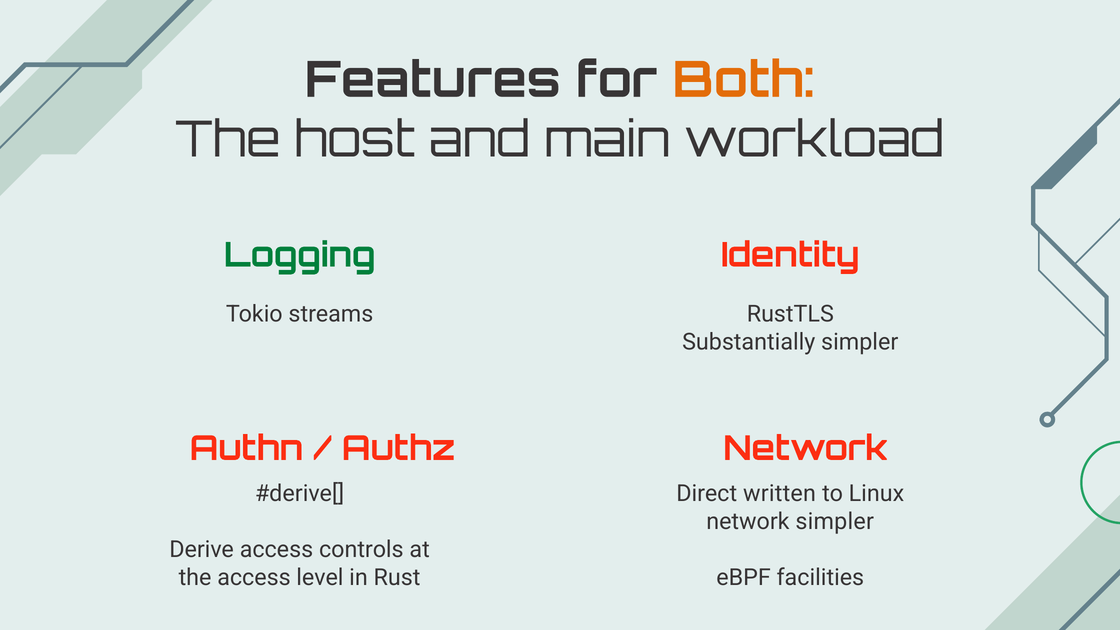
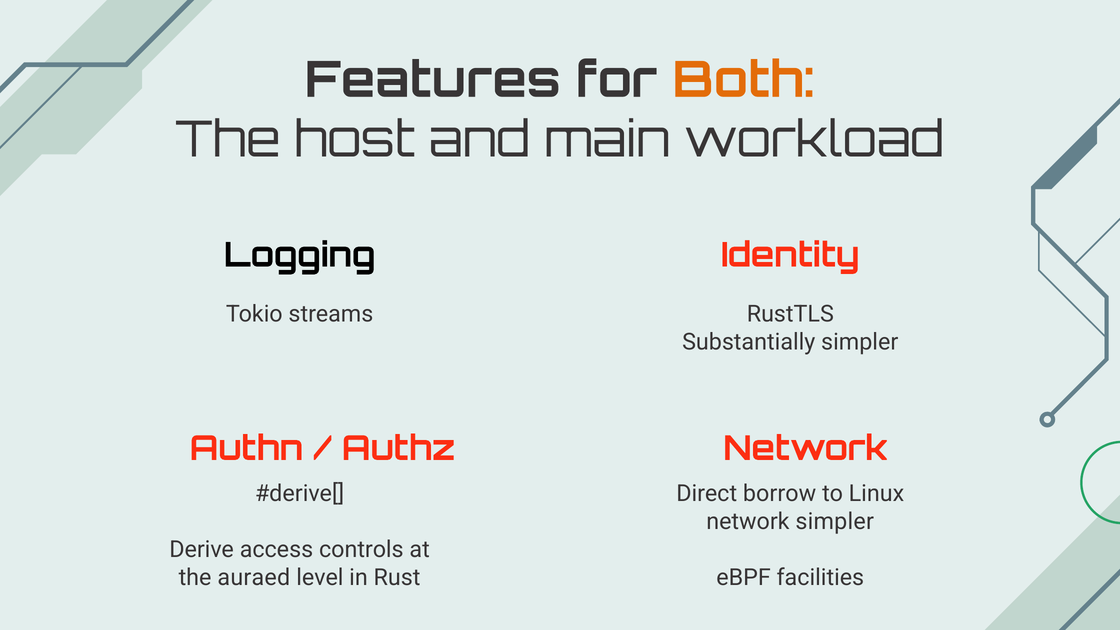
Logging colour: green -> black
written: written -> borrow
the access: access -> auraed
